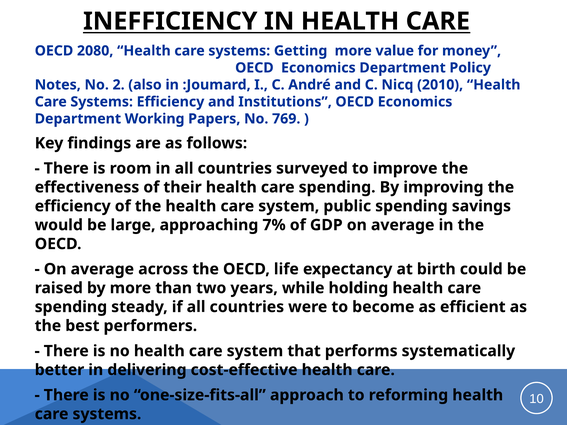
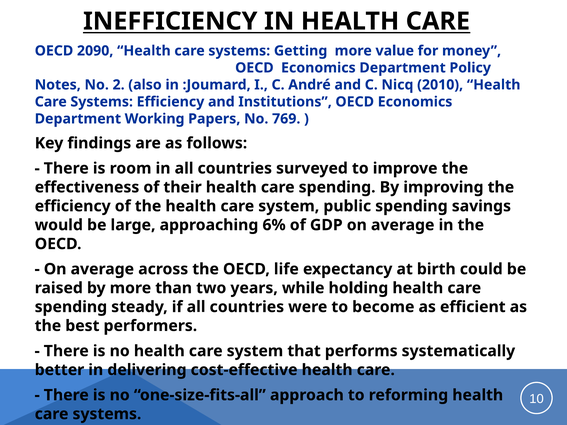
2080: 2080 -> 2090
7%: 7% -> 6%
